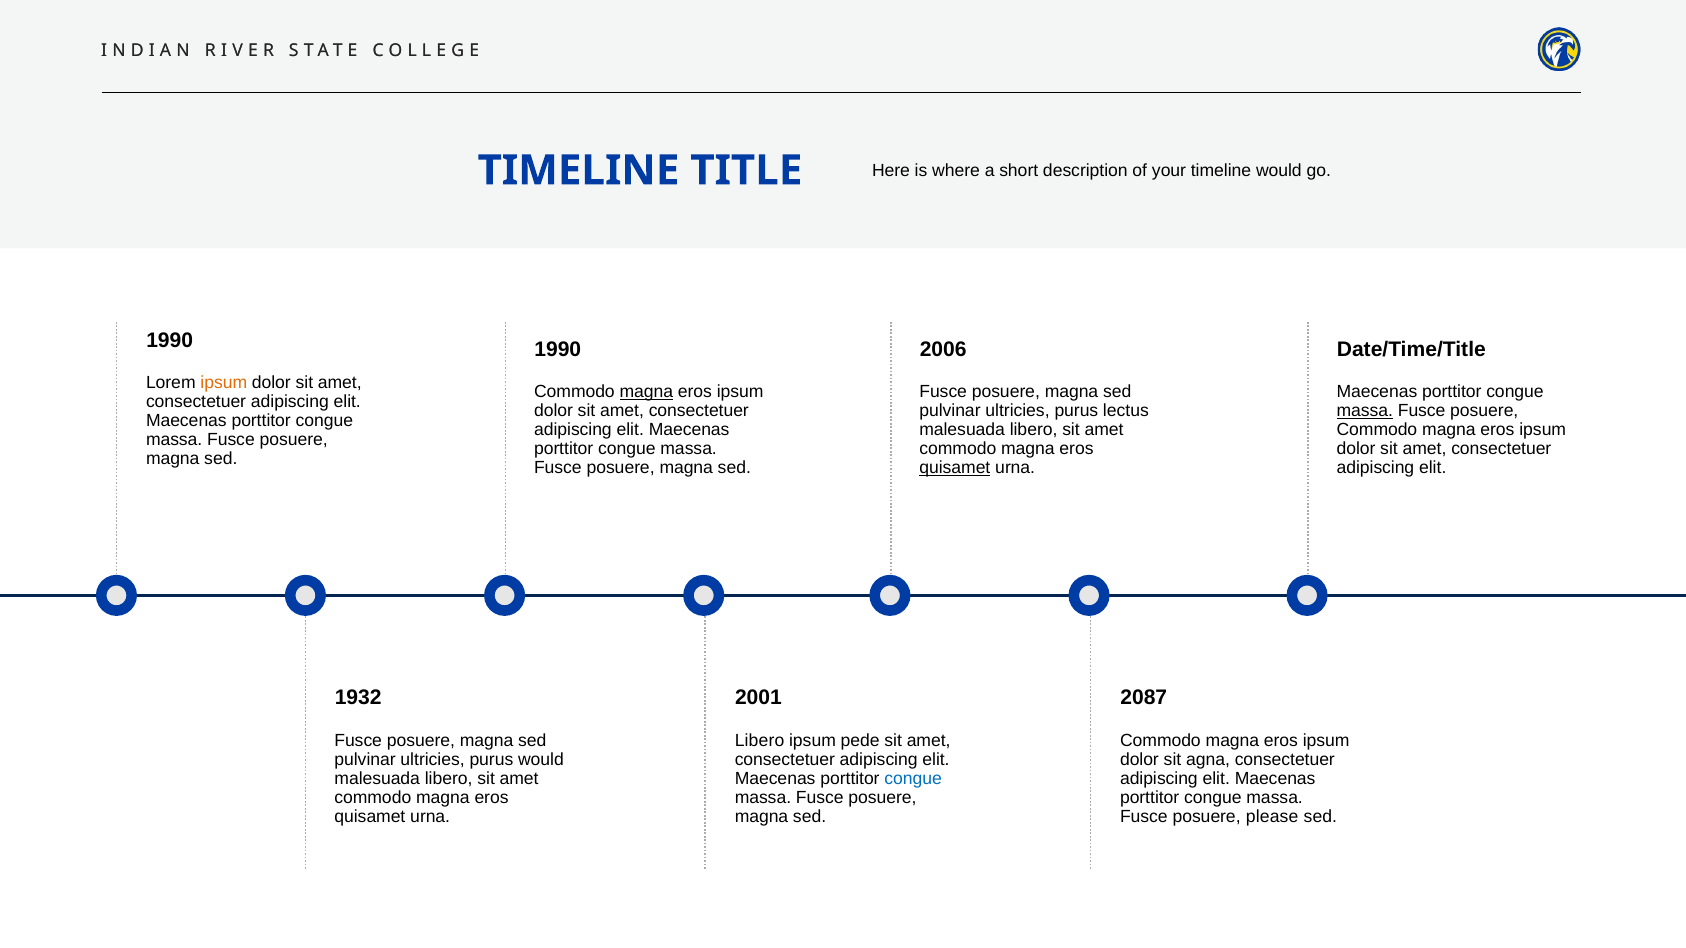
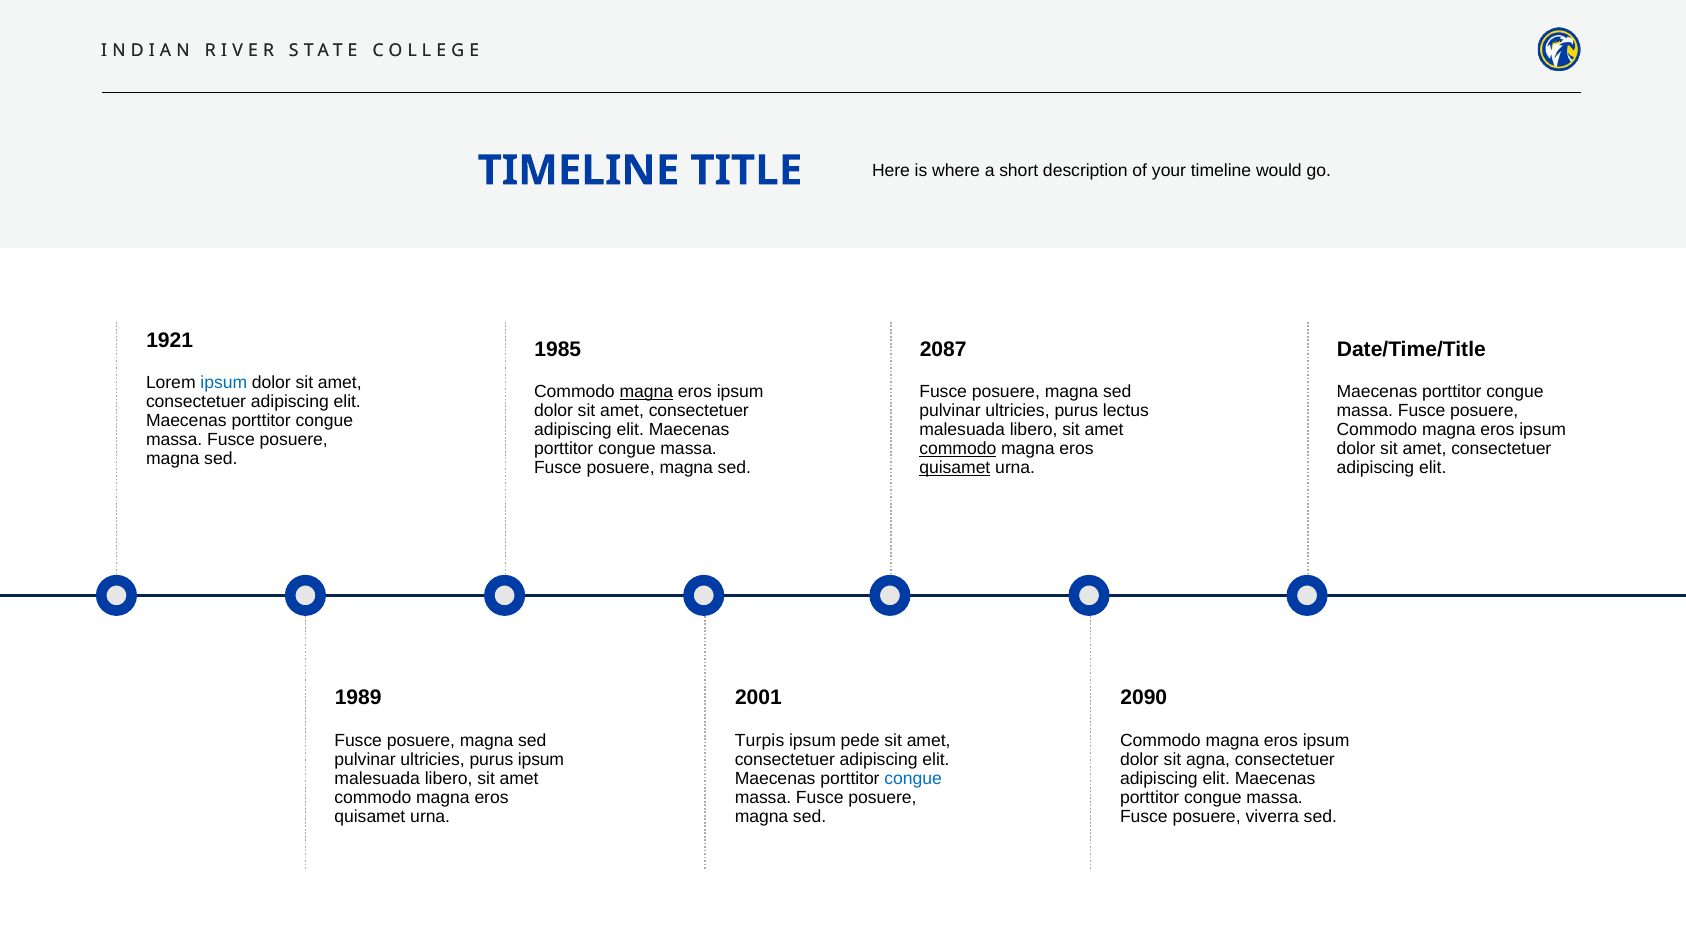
1990 at (170, 341): 1990 -> 1921
1990 at (558, 350): 1990 -> 1985
2006: 2006 -> 2087
ipsum at (224, 383) colour: orange -> blue
massa at (1365, 411) underline: present -> none
commodo at (958, 449) underline: none -> present
1932: 1932 -> 1989
2087: 2087 -> 2090
Libero at (760, 741): Libero -> Turpis
purus would: would -> ipsum
please: please -> viverra
